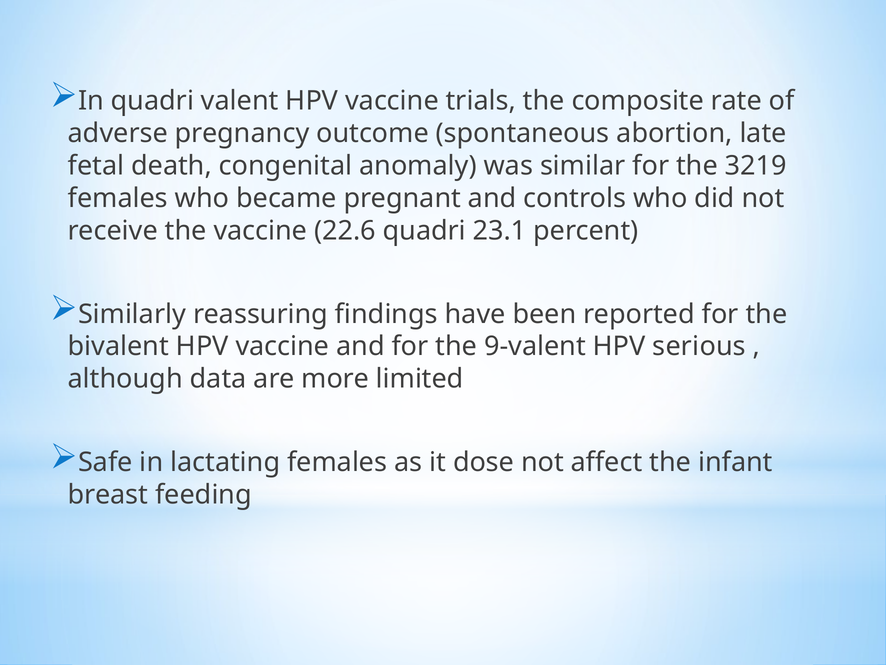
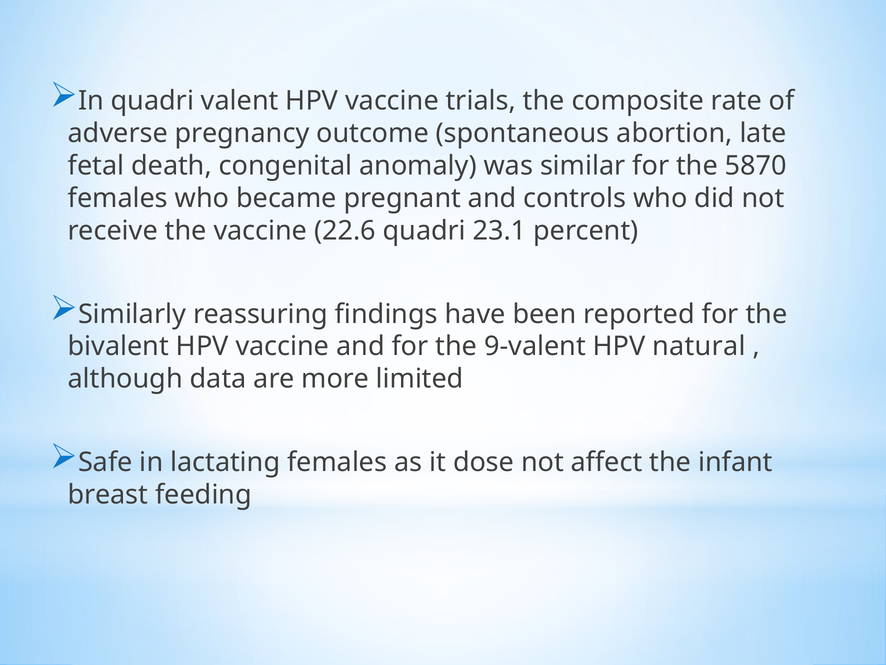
3219: 3219 -> 5870
serious: serious -> natural
